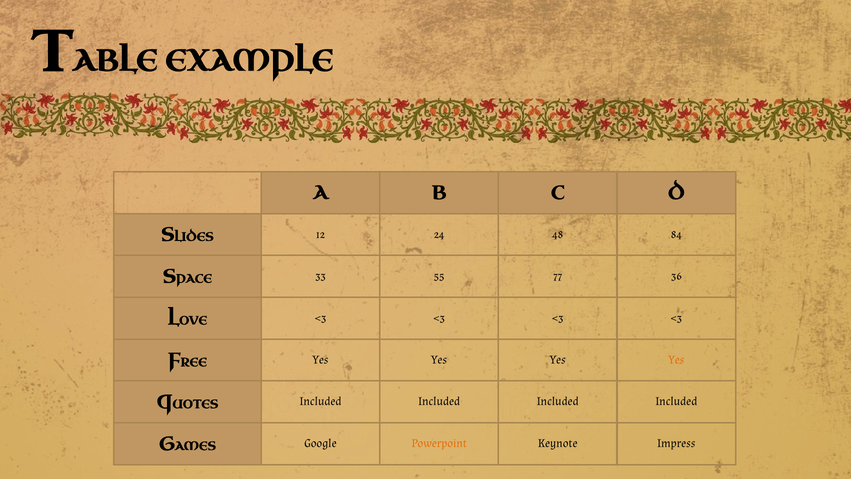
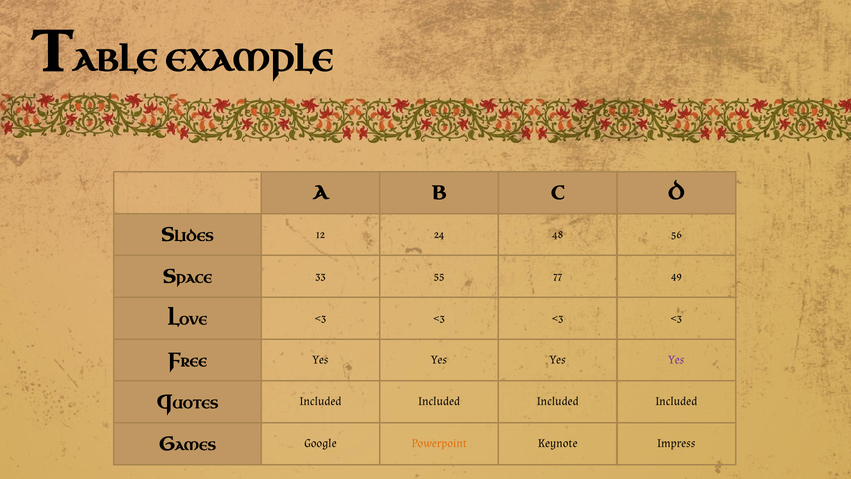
84: 84 -> 56
36: 36 -> 49
Yes at (676, 359) colour: orange -> purple
